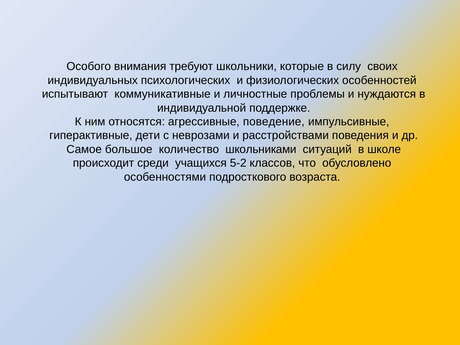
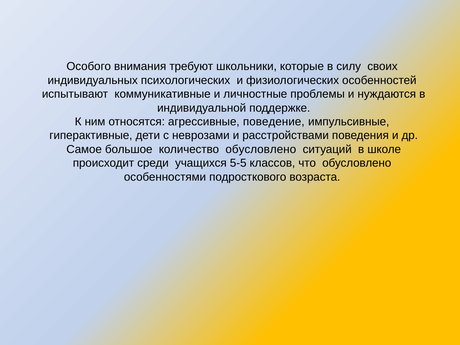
количество школьниками: школьниками -> обусловлено
5-2: 5-2 -> 5-5
